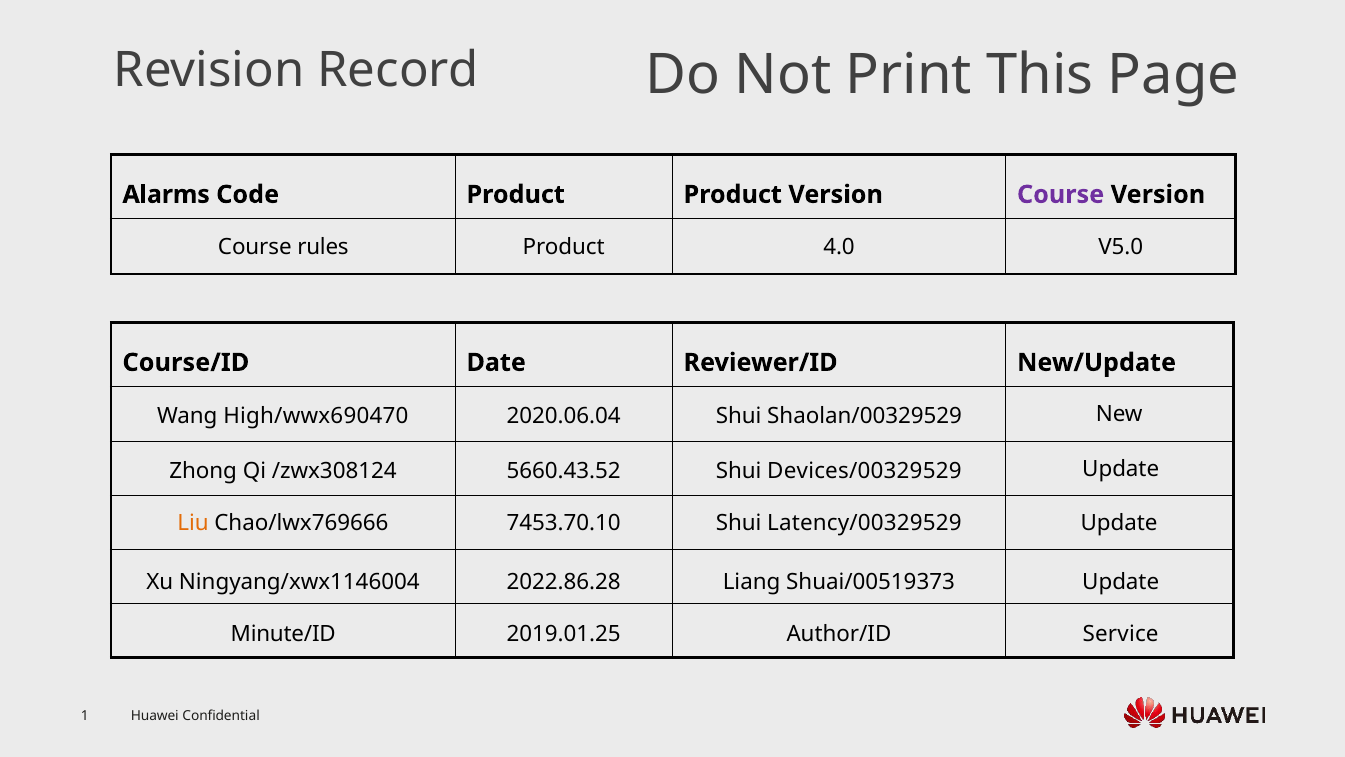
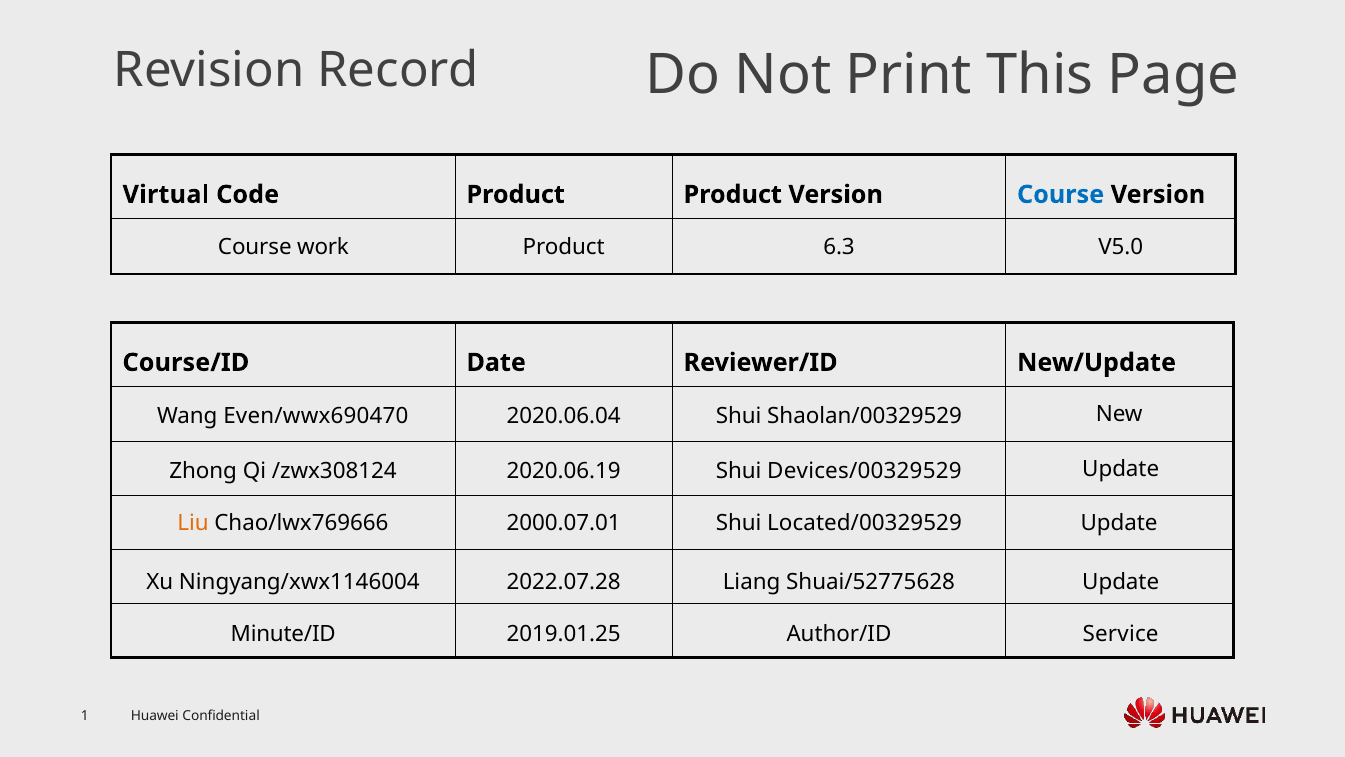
Alarms: Alarms -> Virtual
Course at (1061, 194) colour: purple -> blue
rules: rules -> work
4.0: 4.0 -> 6.3
High/wwx690470: High/wwx690470 -> Even/wwx690470
5660.43.52: 5660.43.52 -> 2020.06.19
7453.70.10: 7453.70.10 -> 2000.07.01
Latency/00329529: Latency/00329529 -> Located/00329529
2022.86.28: 2022.86.28 -> 2022.07.28
Shuai/00519373: Shuai/00519373 -> Shuai/52775628
